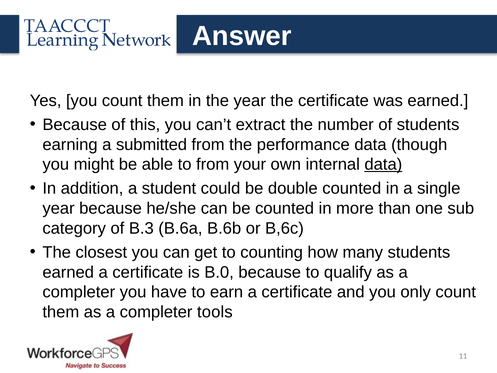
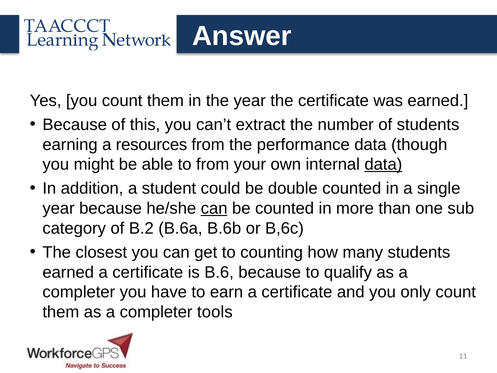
submitted: submitted -> resources
can at (214, 208) underline: none -> present
B.3: B.3 -> B.2
B.0: B.0 -> B.6
